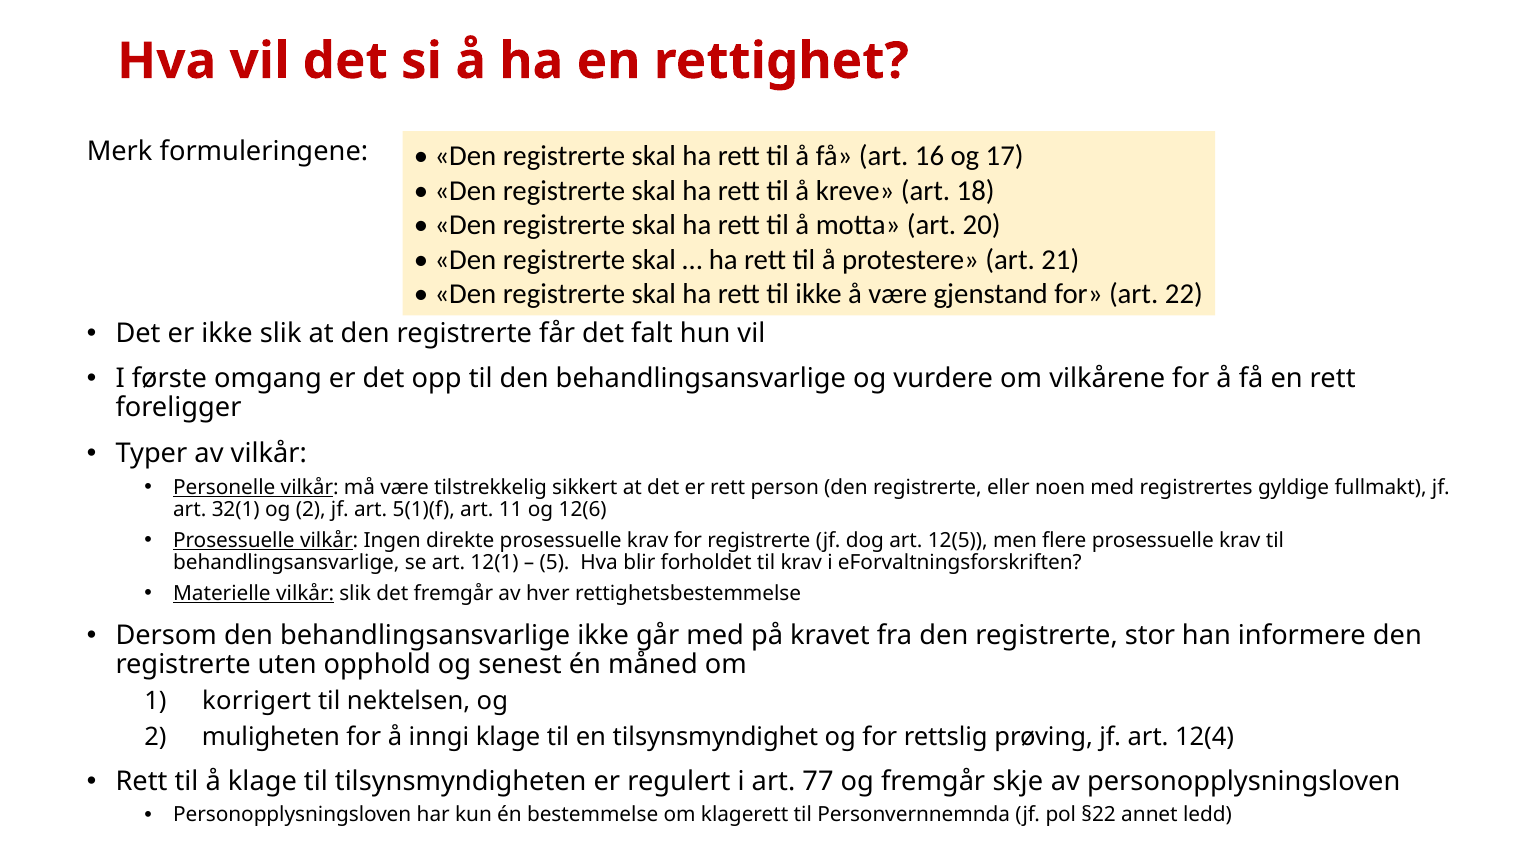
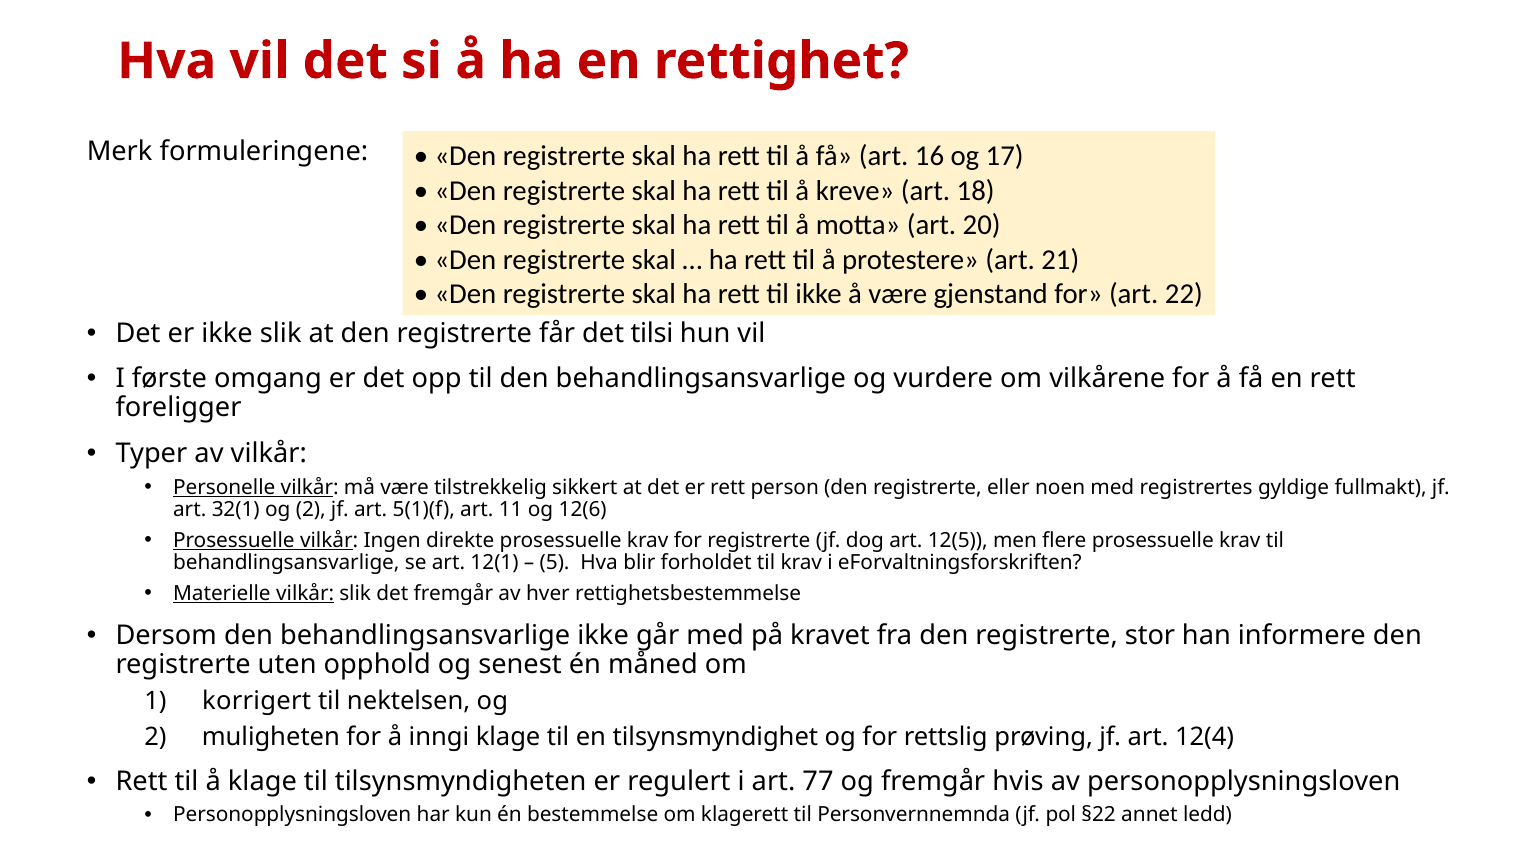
falt: falt -> tilsi
skje: skje -> hvis
